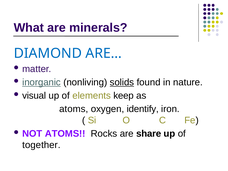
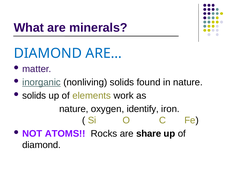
solids at (122, 82) underline: present -> none
visual at (34, 96): visual -> solids
keep: keep -> work
atoms at (74, 109): atoms -> nature
together at (41, 145): together -> diamond
